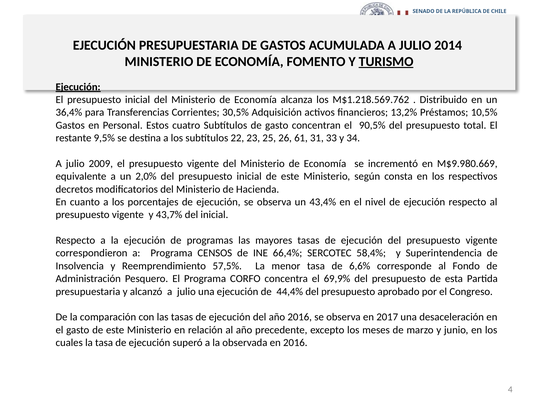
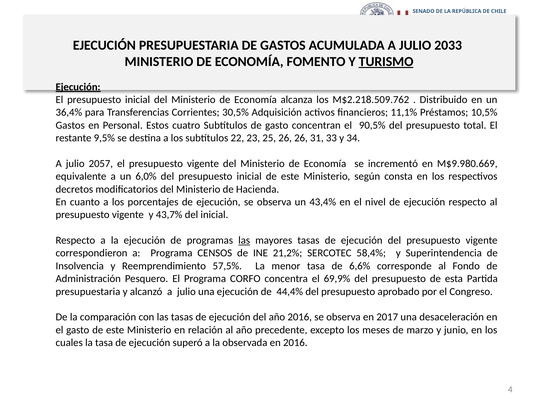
2014: 2014 -> 2033
M$1.218.569.762: M$1.218.569.762 -> M$2.218.509.762
13,2%: 13,2% -> 11,1%
26 61: 61 -> 26
2009: 2009 -> 2057
2,0%: 2,0% -> 6,0%
las at (244, 240) underline: none -> present
66,4%: 66,4% -> 21,2%
